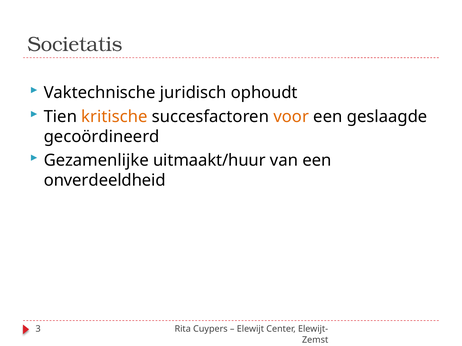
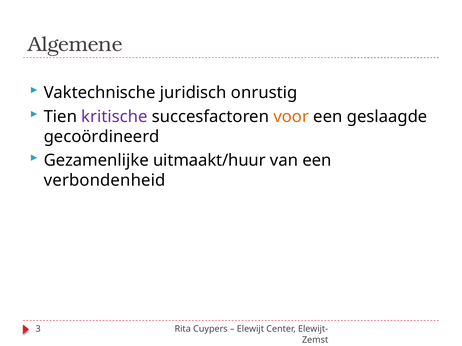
Societatis: Societatis -> Algemene
ophoudt: ophoudt -> onrustig
kritische colour: orange -> purple
onverdeeldheid: onverdeeldheid -> verbondenheid
